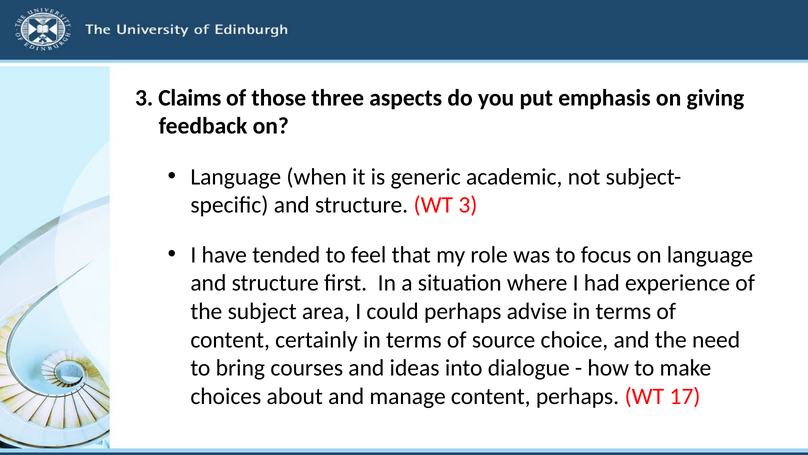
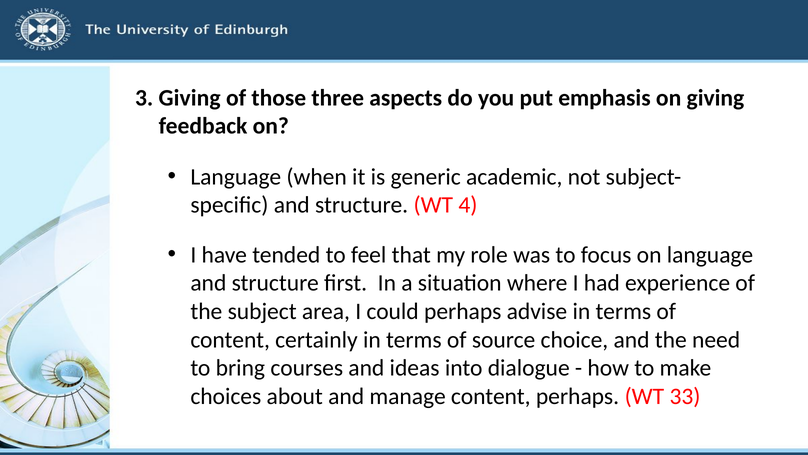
3 Claims: Claims -> Giving
WT 3: 3 -> 4
17: 17 -> 33
